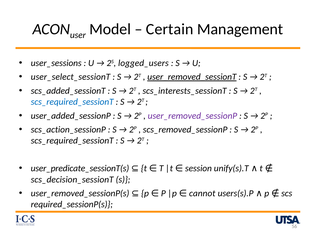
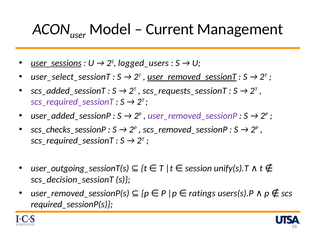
Certain: Certain -> Current
user_sessions underline: none -> present
scs_interests_sessionT: scs_interests_sessionT -> scs_requests_sessionT
scs_required_sessionT at (72, 102) colour: blue -> purple
scs_action_sessionP: scs_action_sessionP -> scs_checks_sessionP
user_predicate_sessionT(s: user_predicate_sessionT(s -> user_outgoing_sessionT(s
cannot: cannot -> ratings
